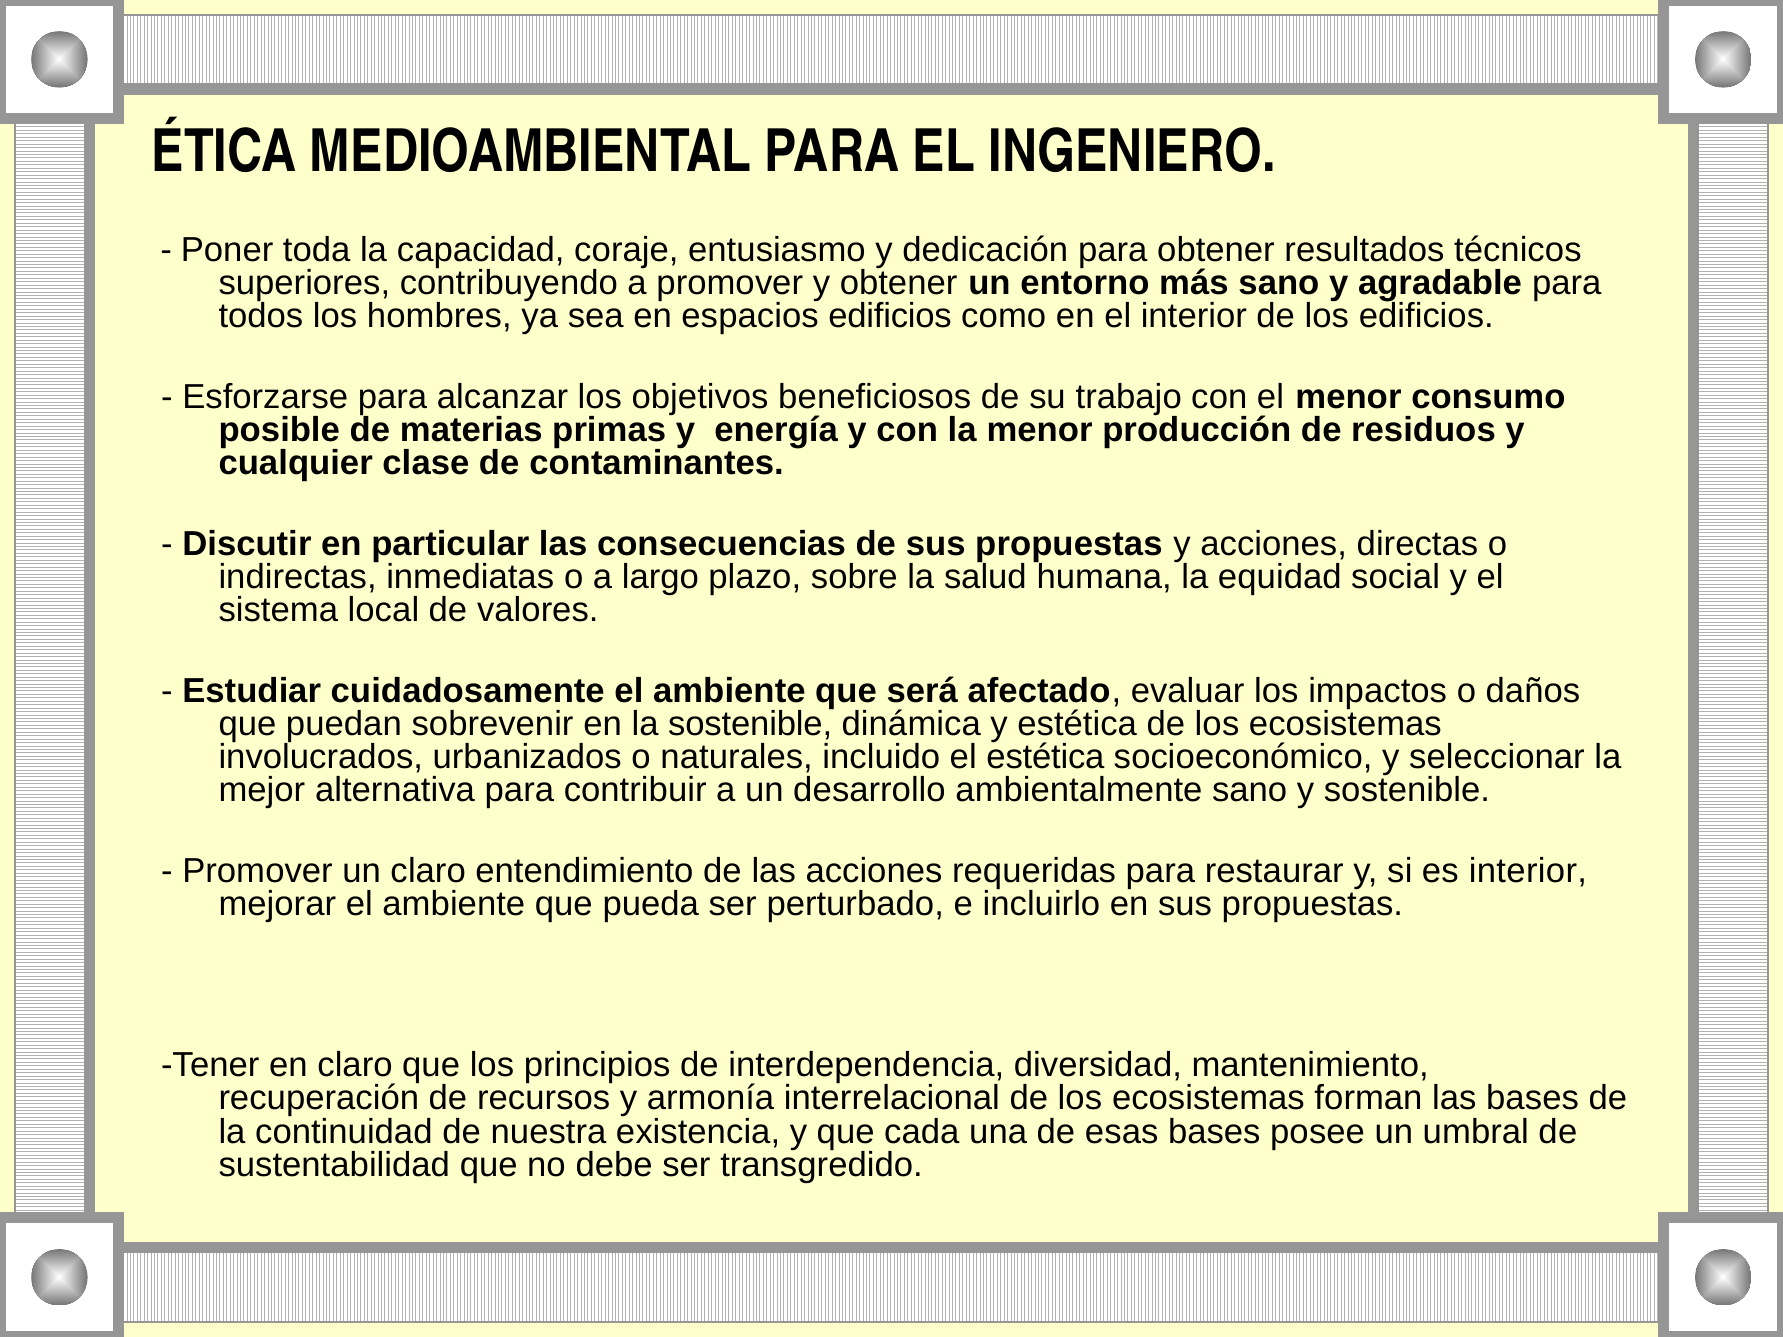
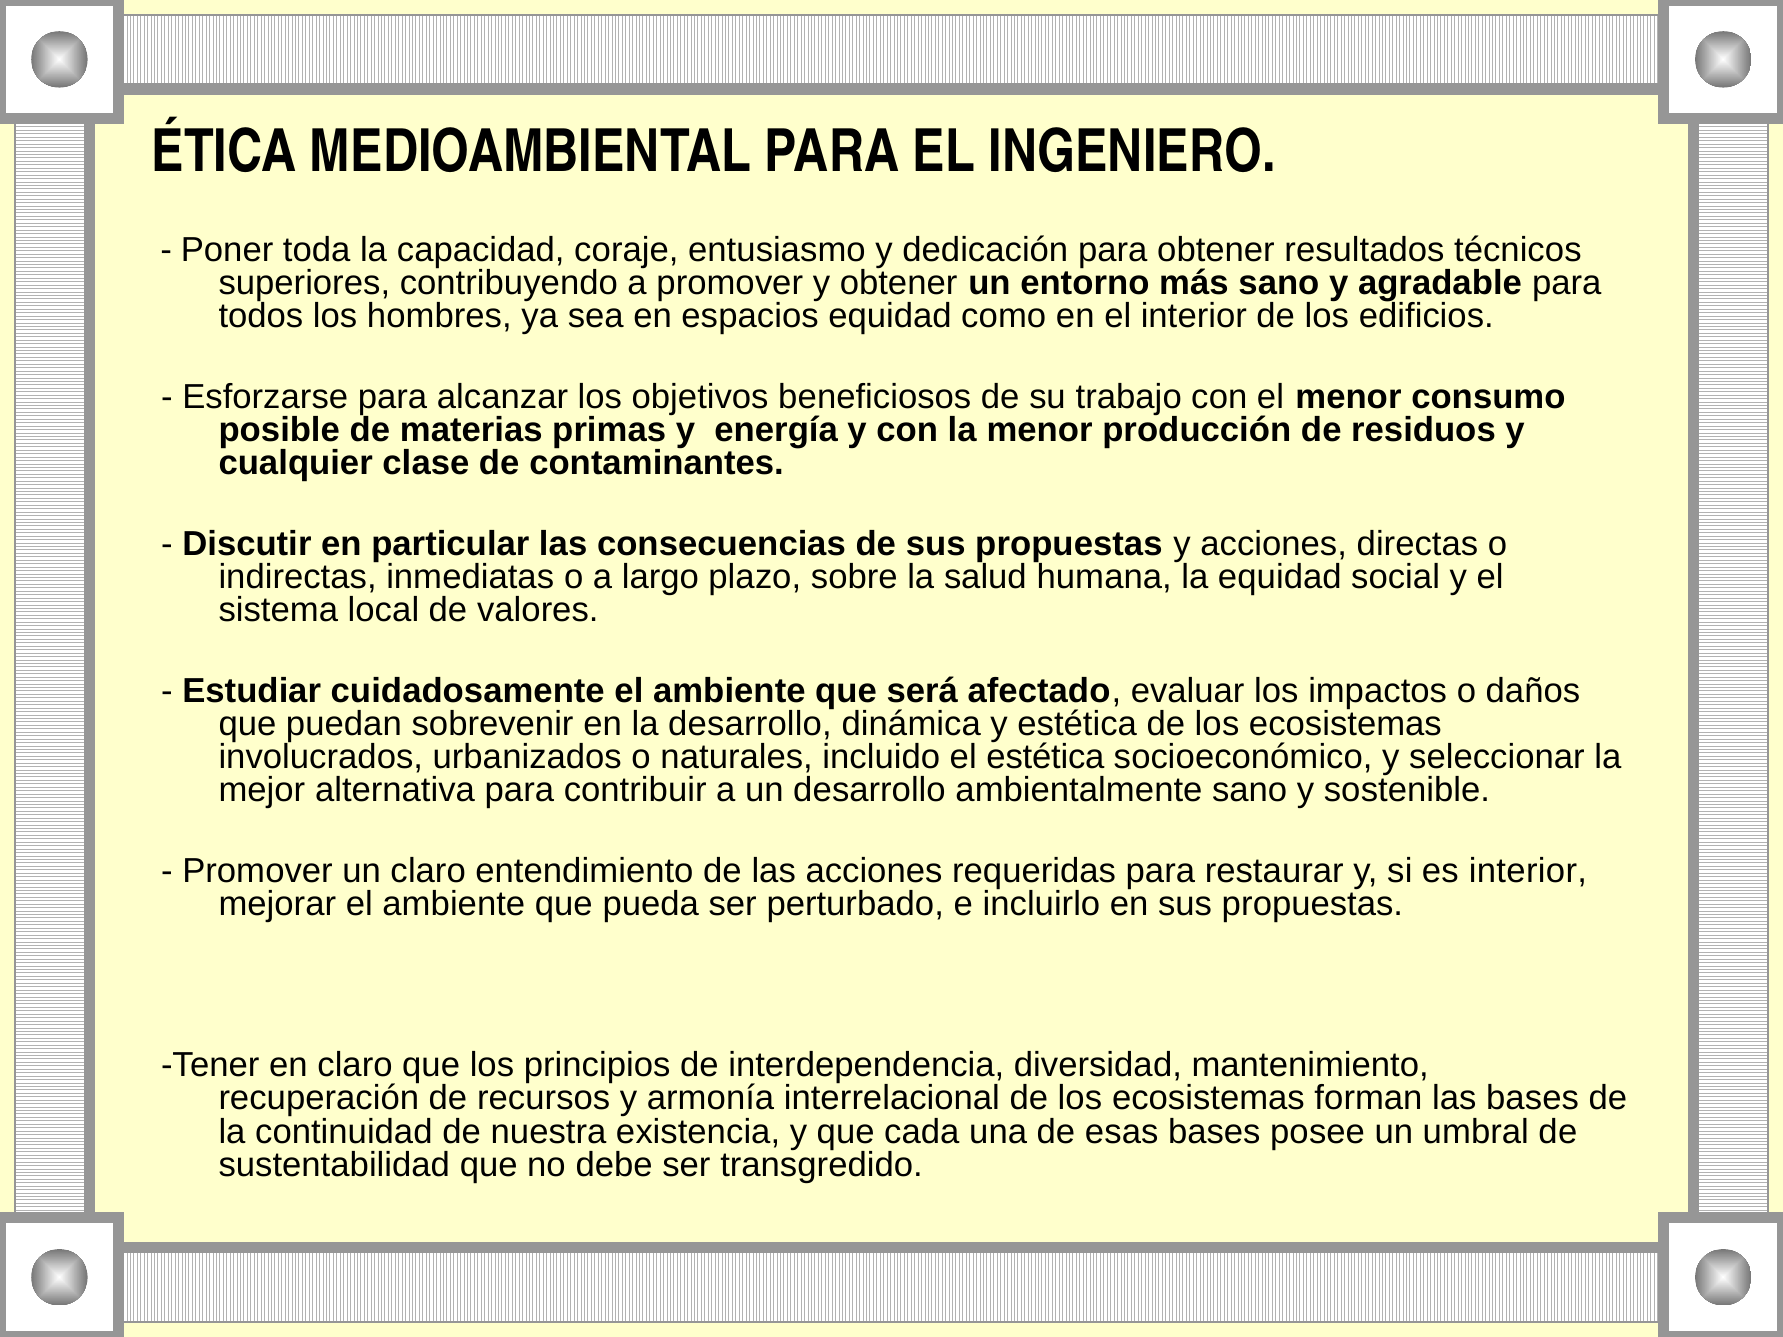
espacios edificios: edificios -> equidad
la sostenible: sostenible -> desarrollo
